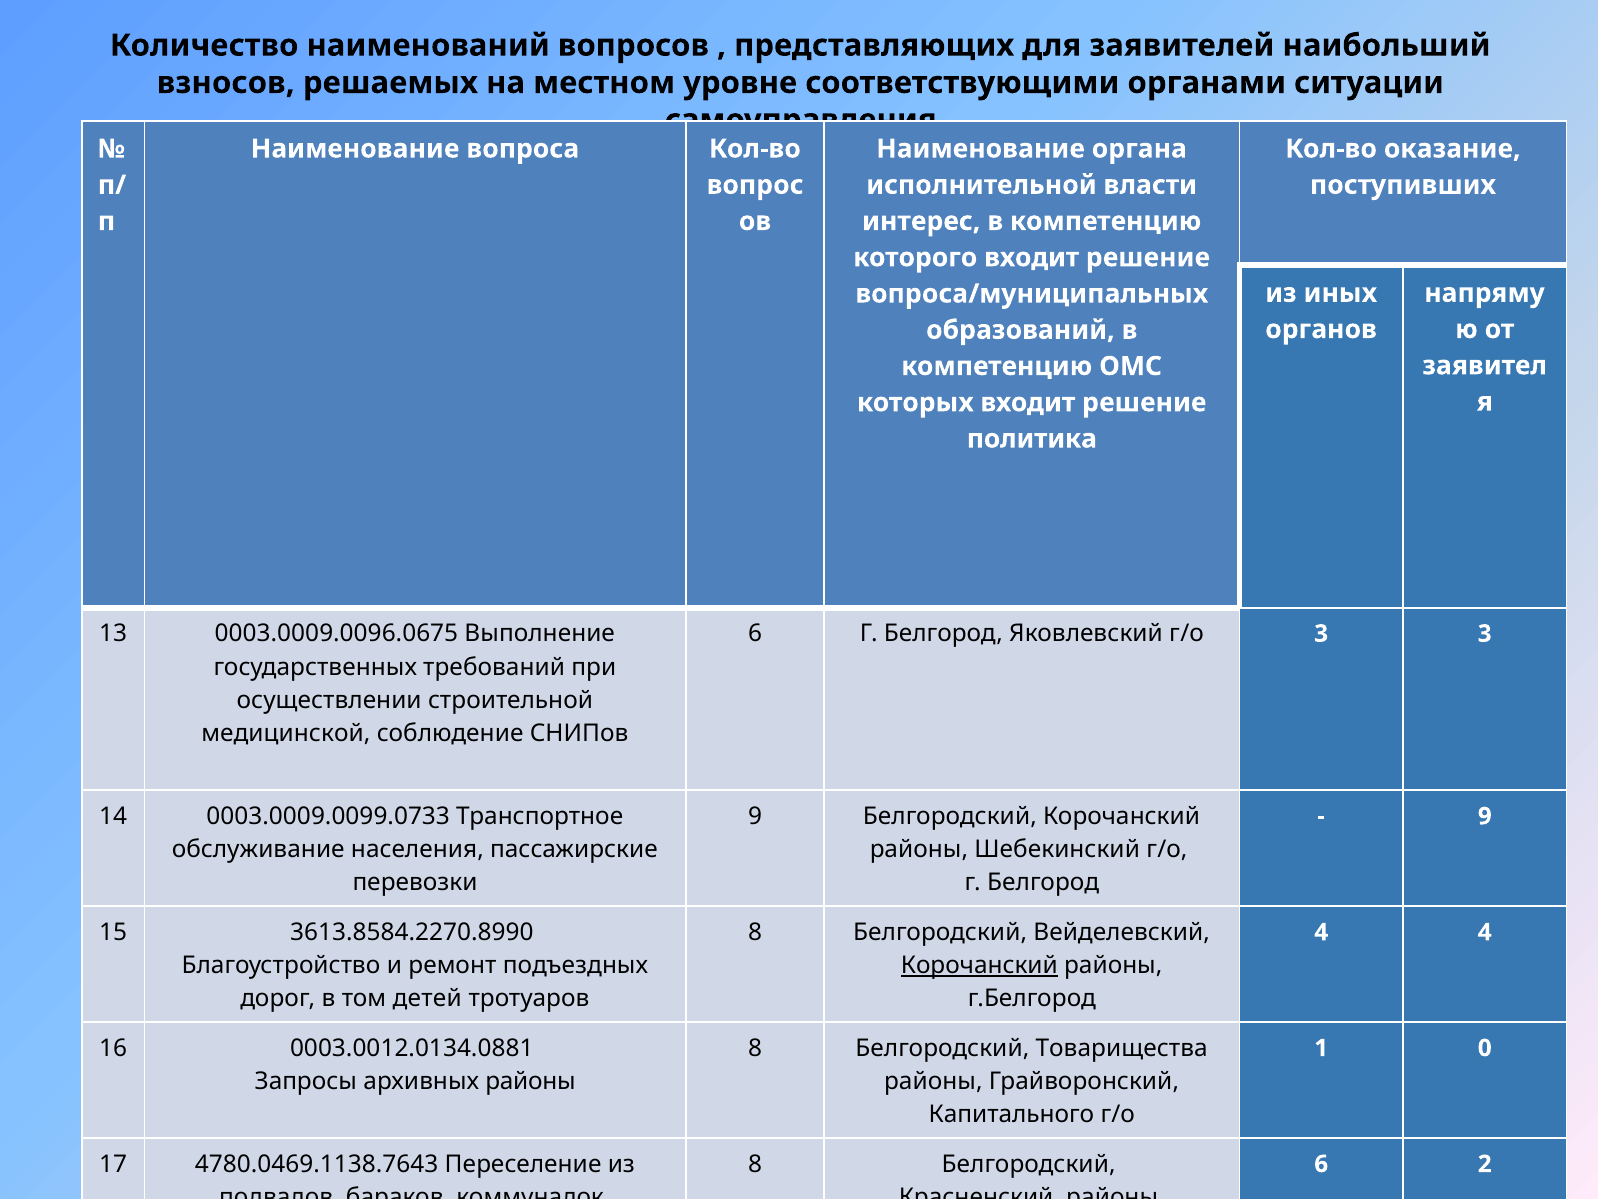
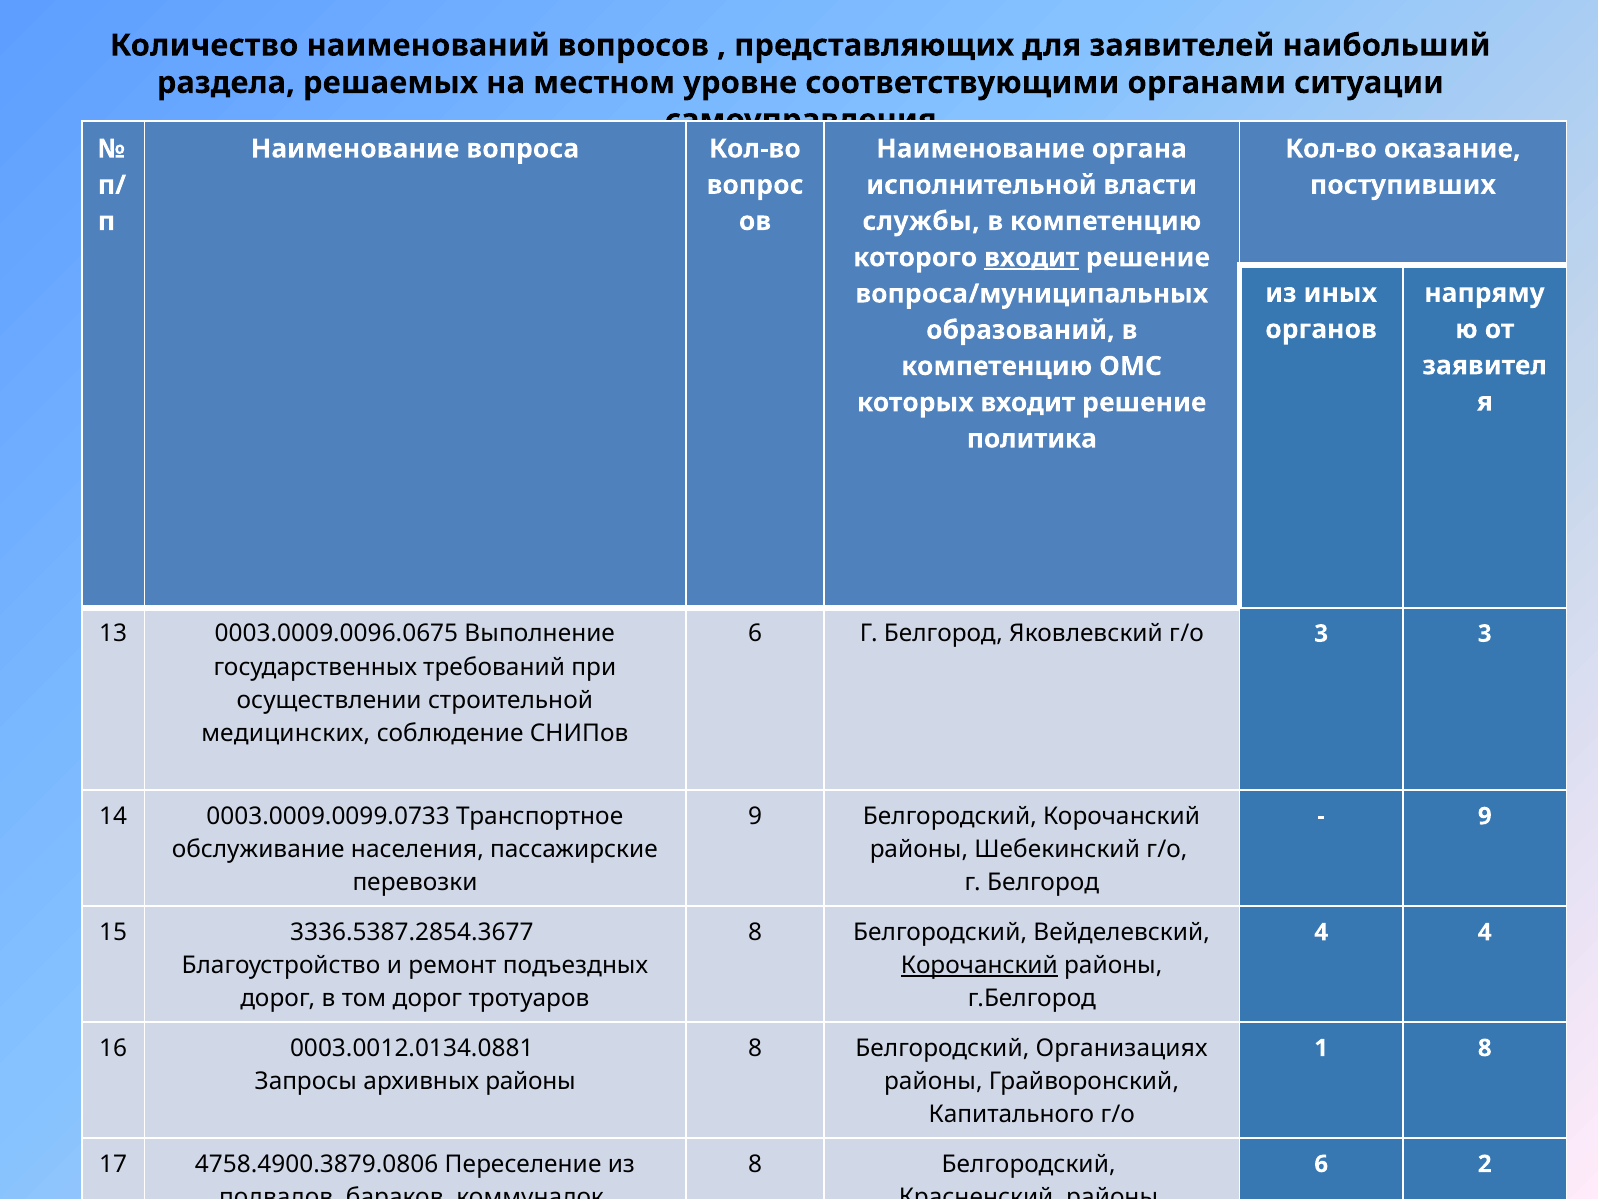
взносов: взносов -> раздела
интерес: интерес -> службы
входит at (1032, 257) underline: none -> present
медицинской: медицинской -> медицинских
3613.8584.2270.8990: 3613.8584.2270.8990 -> 3336.5387.2854.3677
том детей: детей -> дорог
Товарищества: Товарищества -> Организациях
1 0: 0 -> 8
4780.0469.1138.7643: 4780.0469.1138.7643 -> 4758.4900.3879.0806
